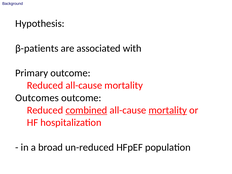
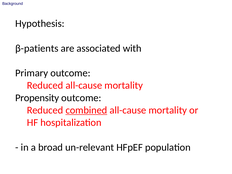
Outcomes: Outcomes -> Propensity
mortality at (168, 110) underline: present -> none
un-reduced: un-reduced -> un-relevant
